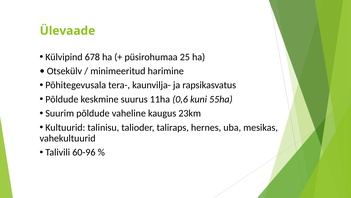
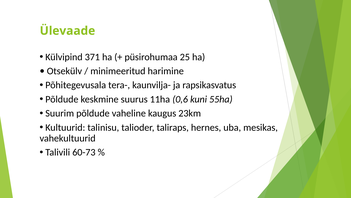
678: 678 -> 371
60-96: 60-96 -> 60-73
